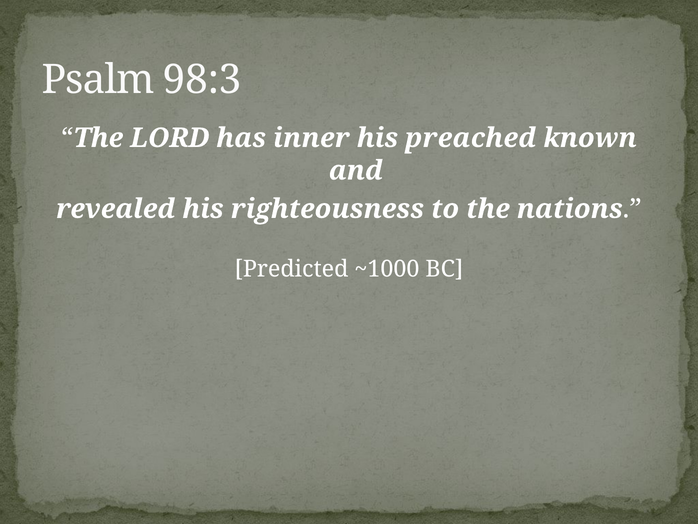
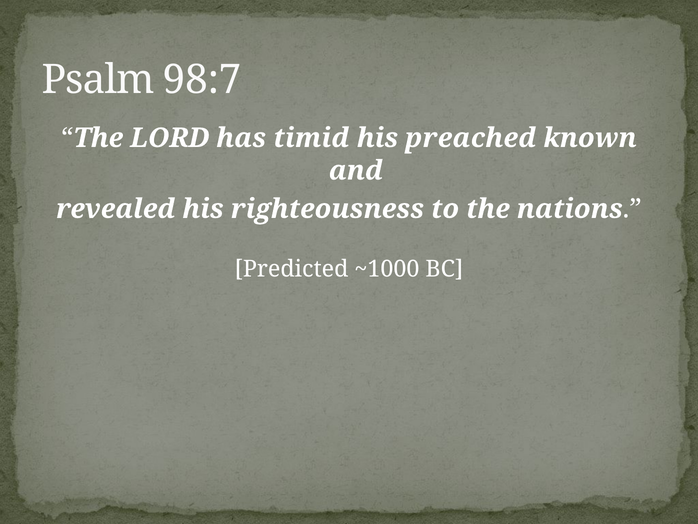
98:3: 98:3 -> 98:7
inner: inner -> timid
